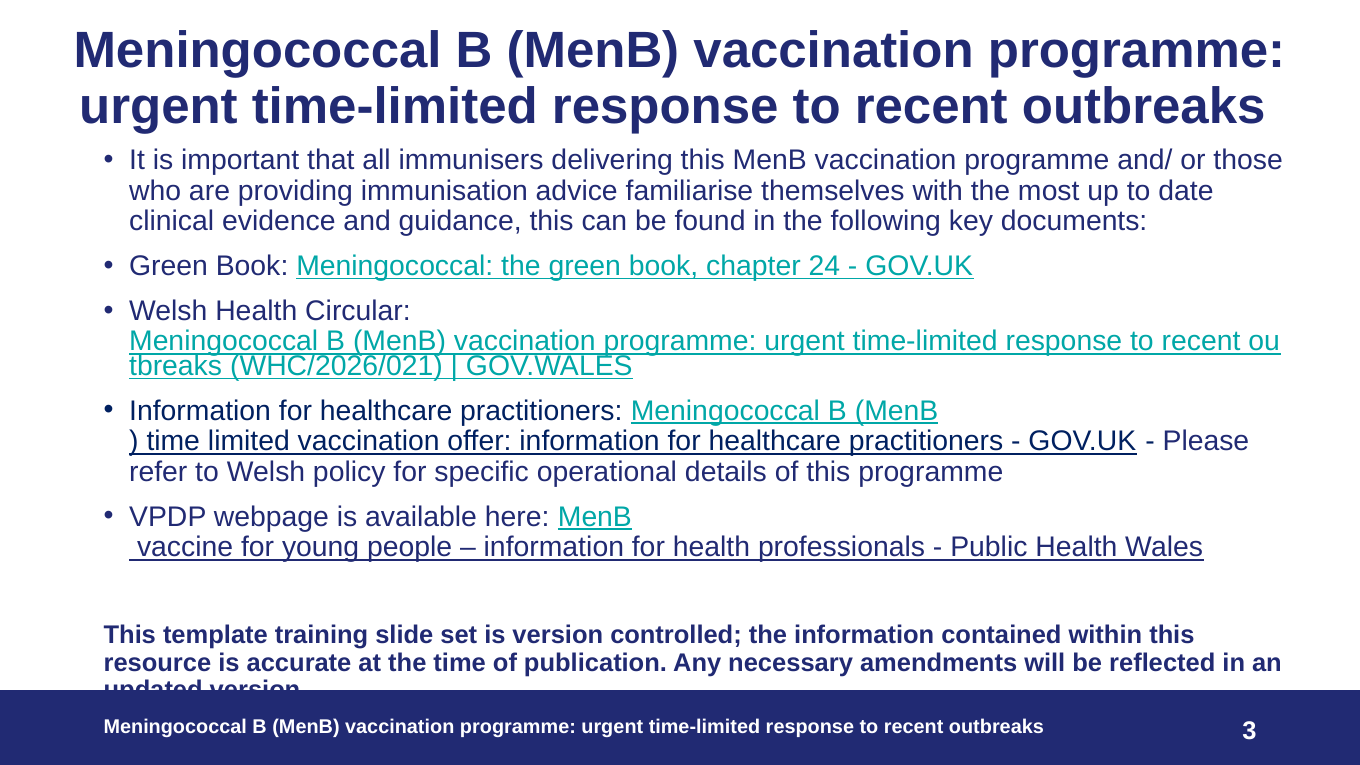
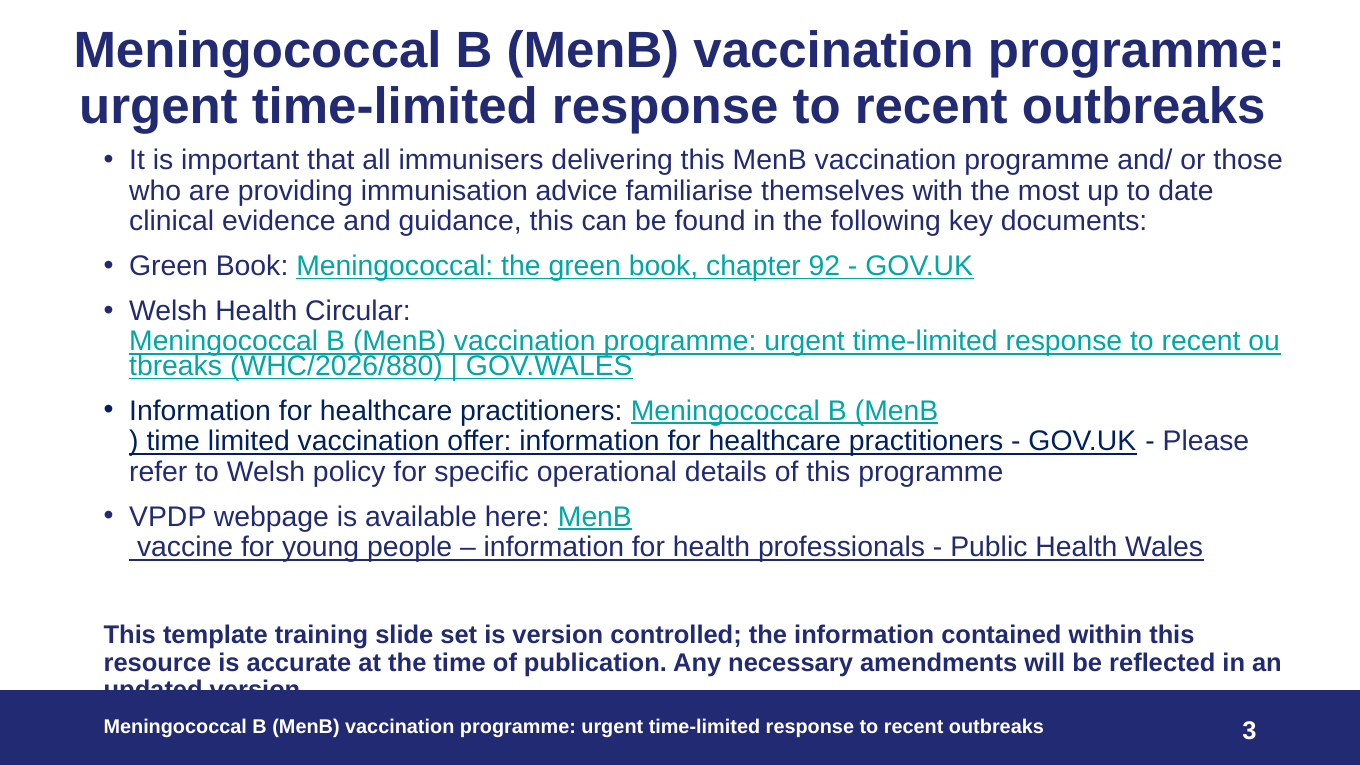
24: 24 -> 92
WHC/2026/021: WHC/2026/021 -> WHC/2026/880
